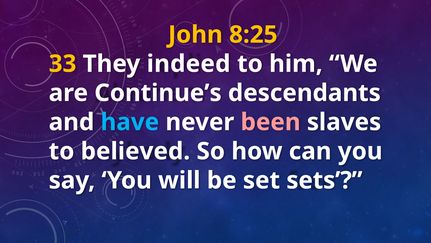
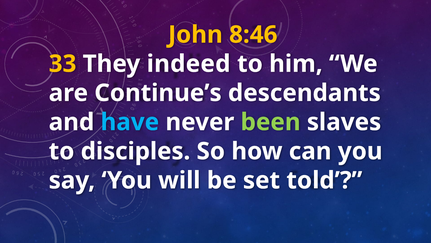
8:25: 8:25 -> 8:46
been colour: pink -> light green
believed: believed -> disciples
sets: sets -> told
